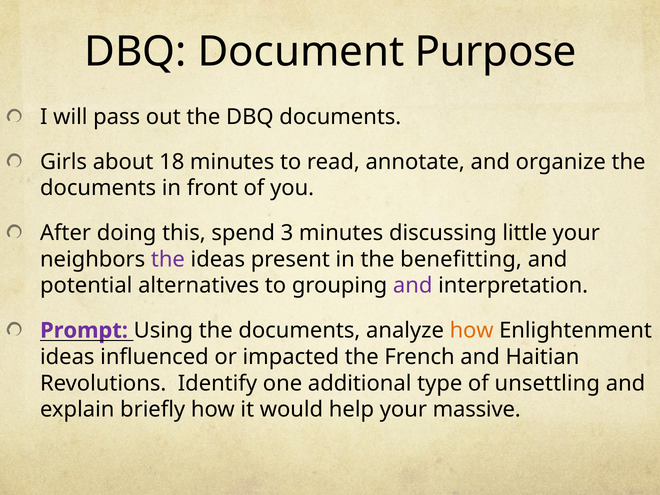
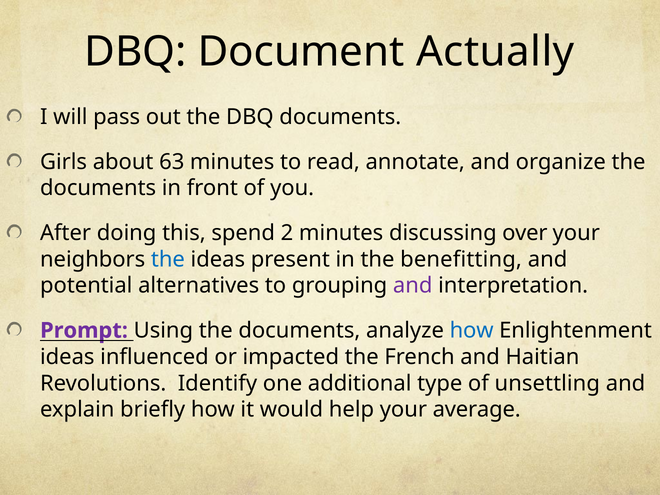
Purpose: Purpose -> Actually
18: 18 -> 63
3: 3 -> 2
little: little -> over
the at (168, 259) colour: purple -> blue
how at (472, 330) colour: orange -> blue
massive: massive -> average
